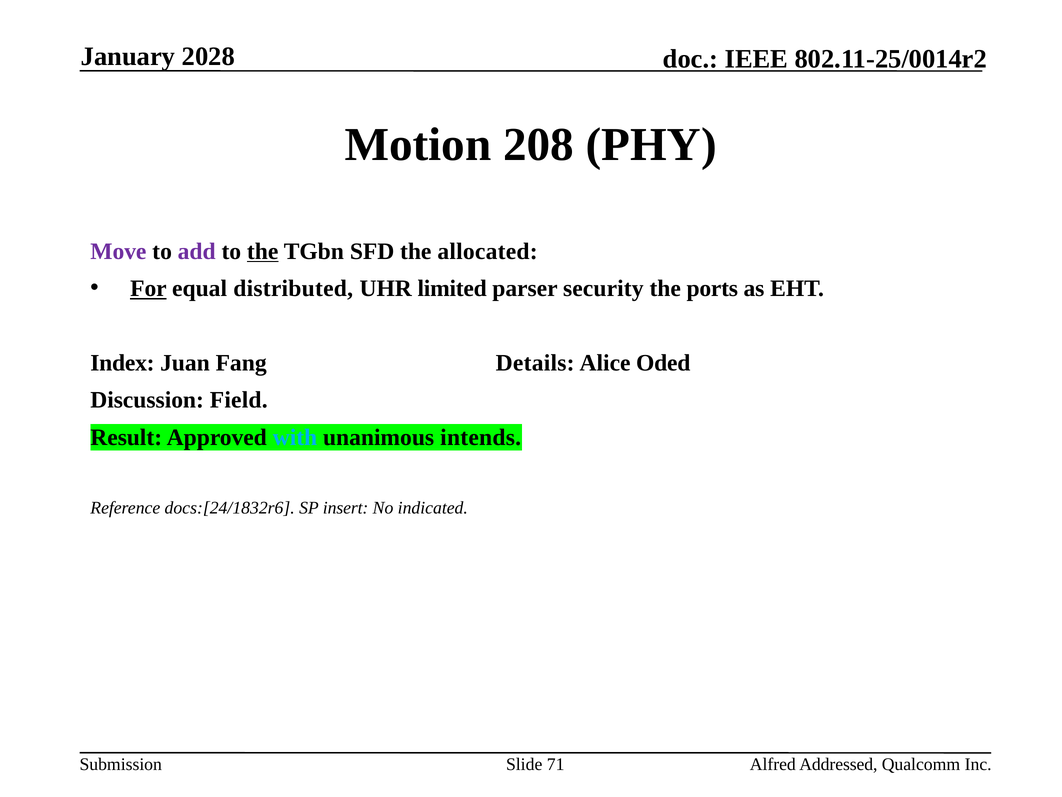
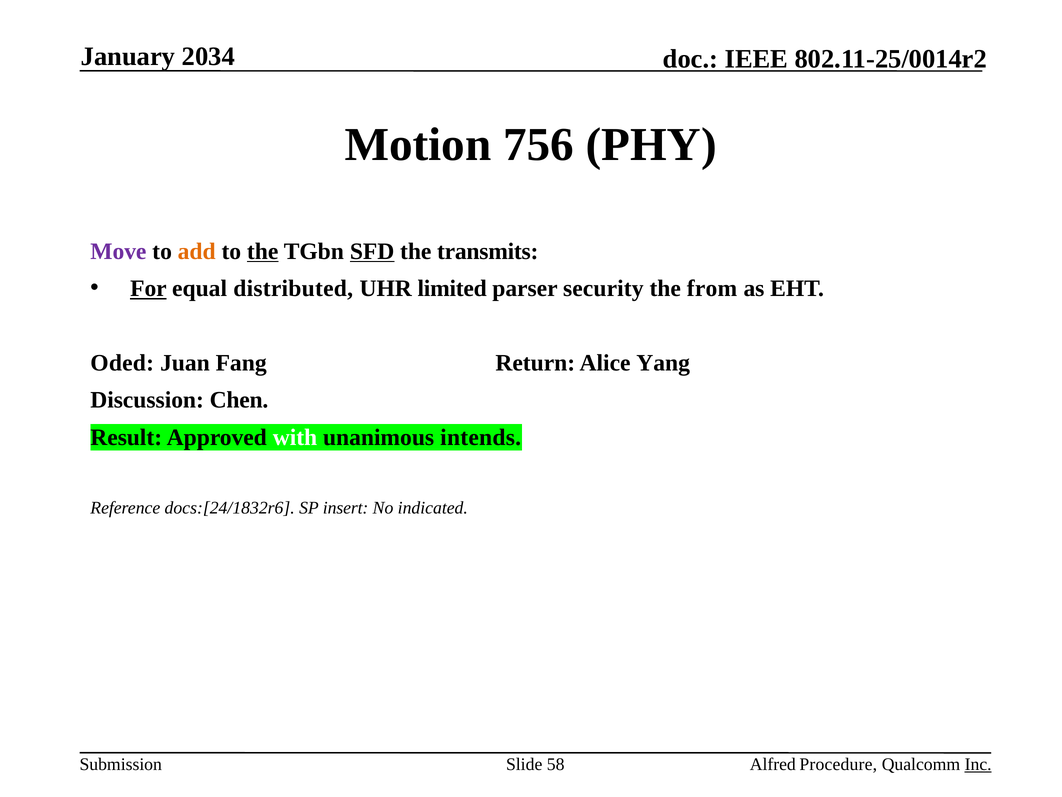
2028: 2028 -> 2034
208: 208 -> 756
add colour: purple -> orange
SFD underline: none -> present
allocated: allocated -> transmits
ports: ports -> from
Index: Index -> Oded
Details: Details -> Return
Oded: Oded -> Yang
Field: Field -> Chen
with colour: light blue -> white
71: 71 -> 58
Addressed: Addressed -> Procedure
Inc underline: none -> present
